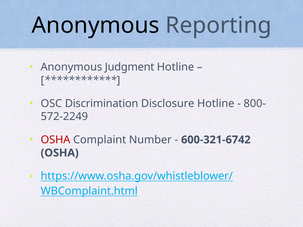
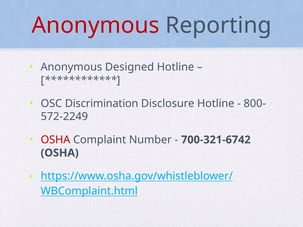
Anonymous at (96, 25) colour: black -> red
Judgment: Judgment -> Designed
600-321-6742: 600-321-6742 -> 700-321-6742
